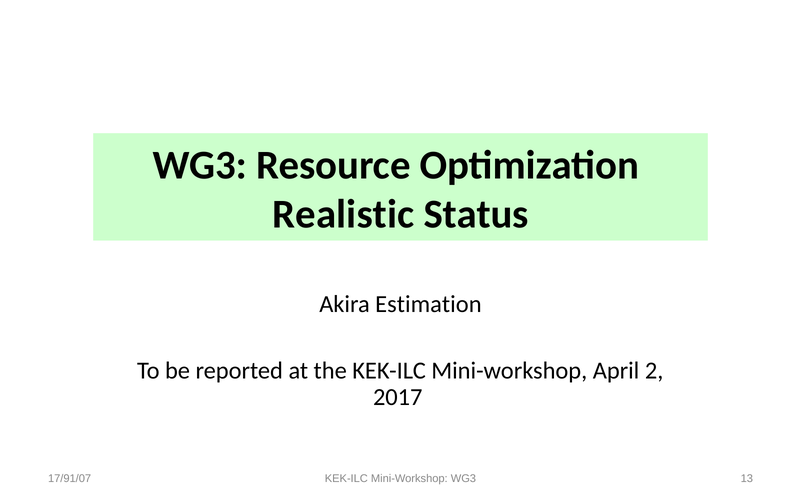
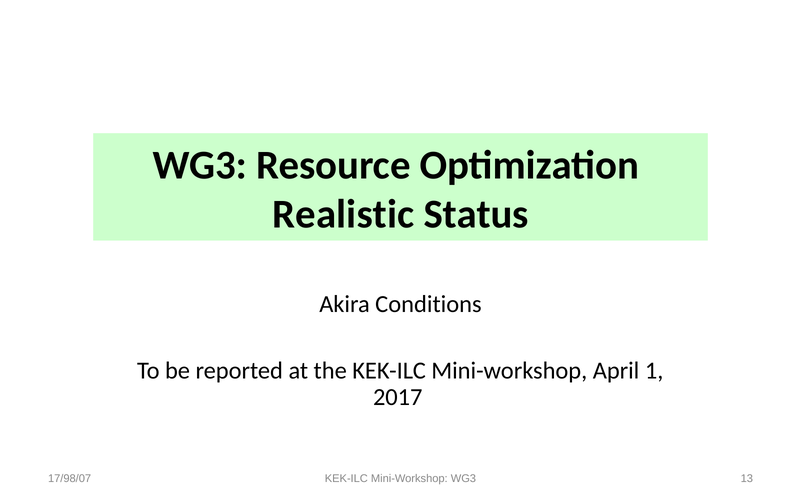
Estimation: Estimation -> Conditions
2: 2 -> 1
17/91/07: 17/91/07 -> 17/98/07
